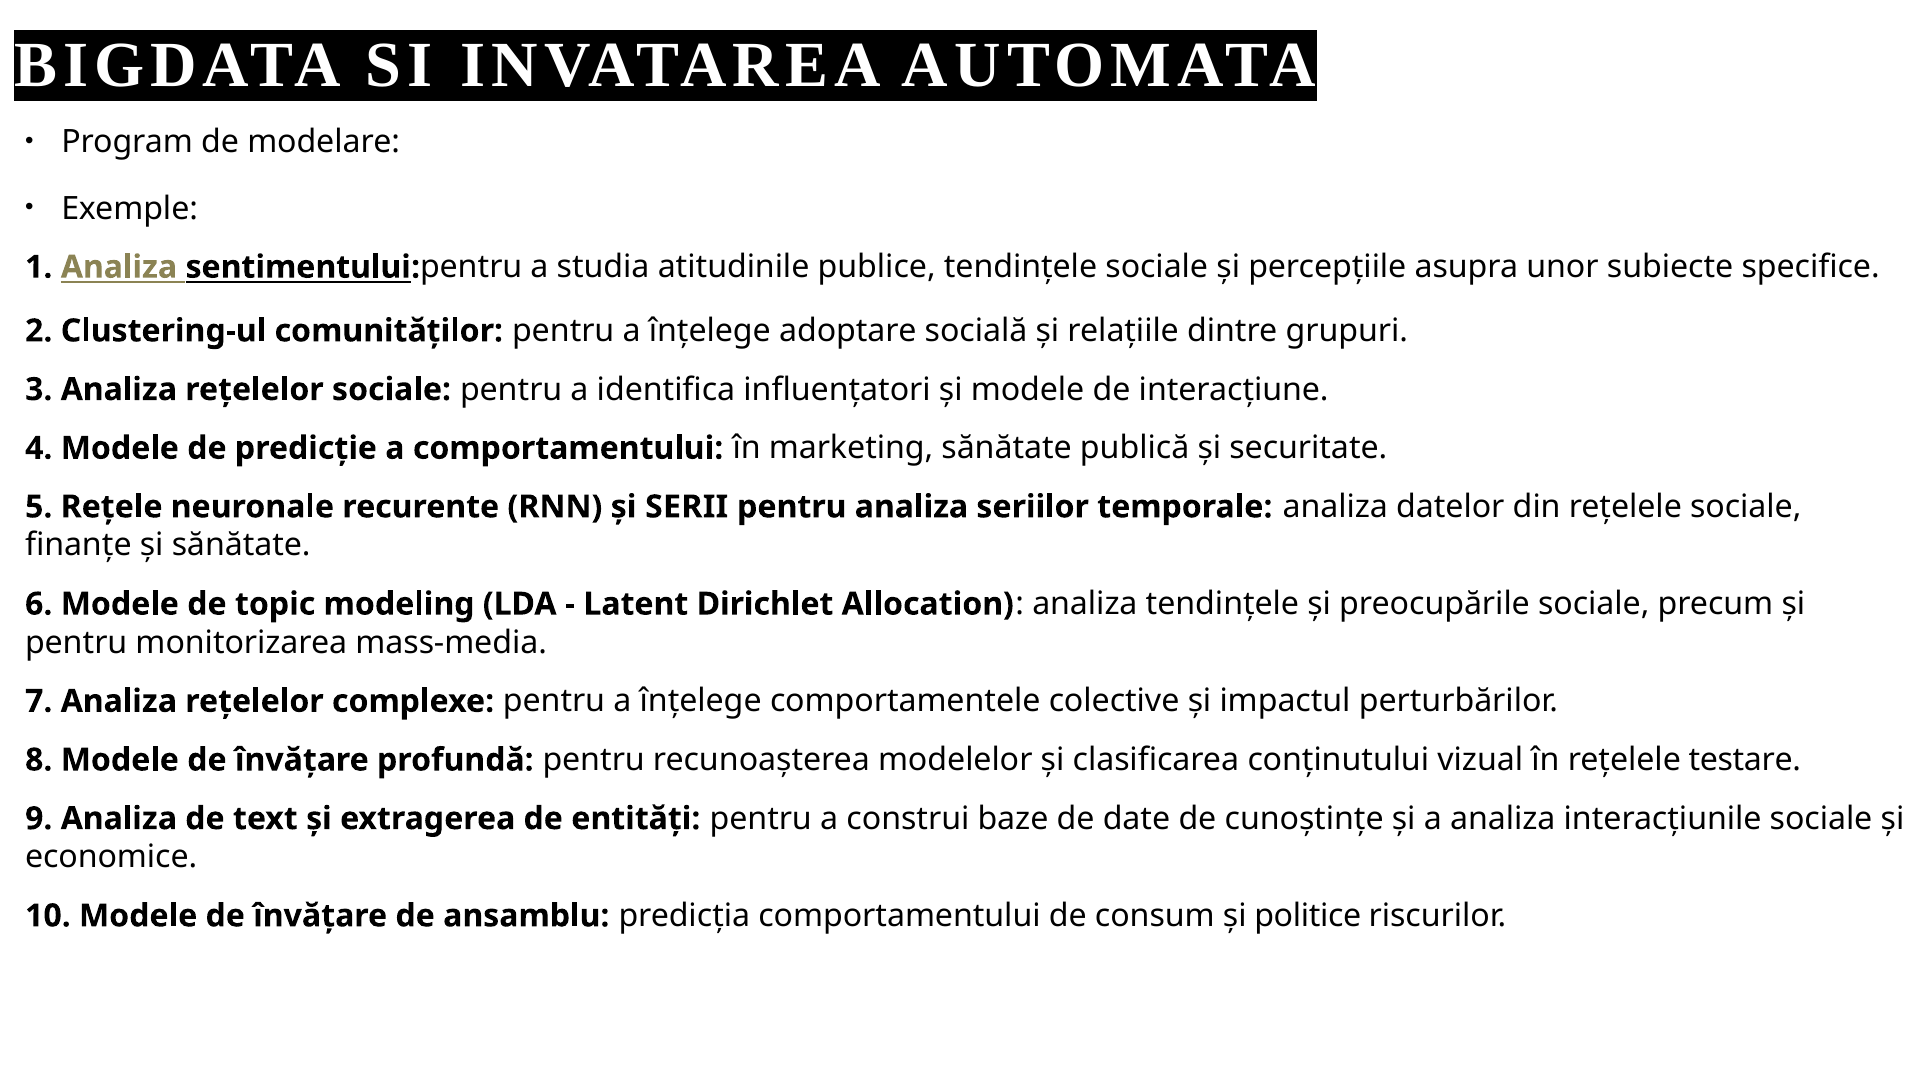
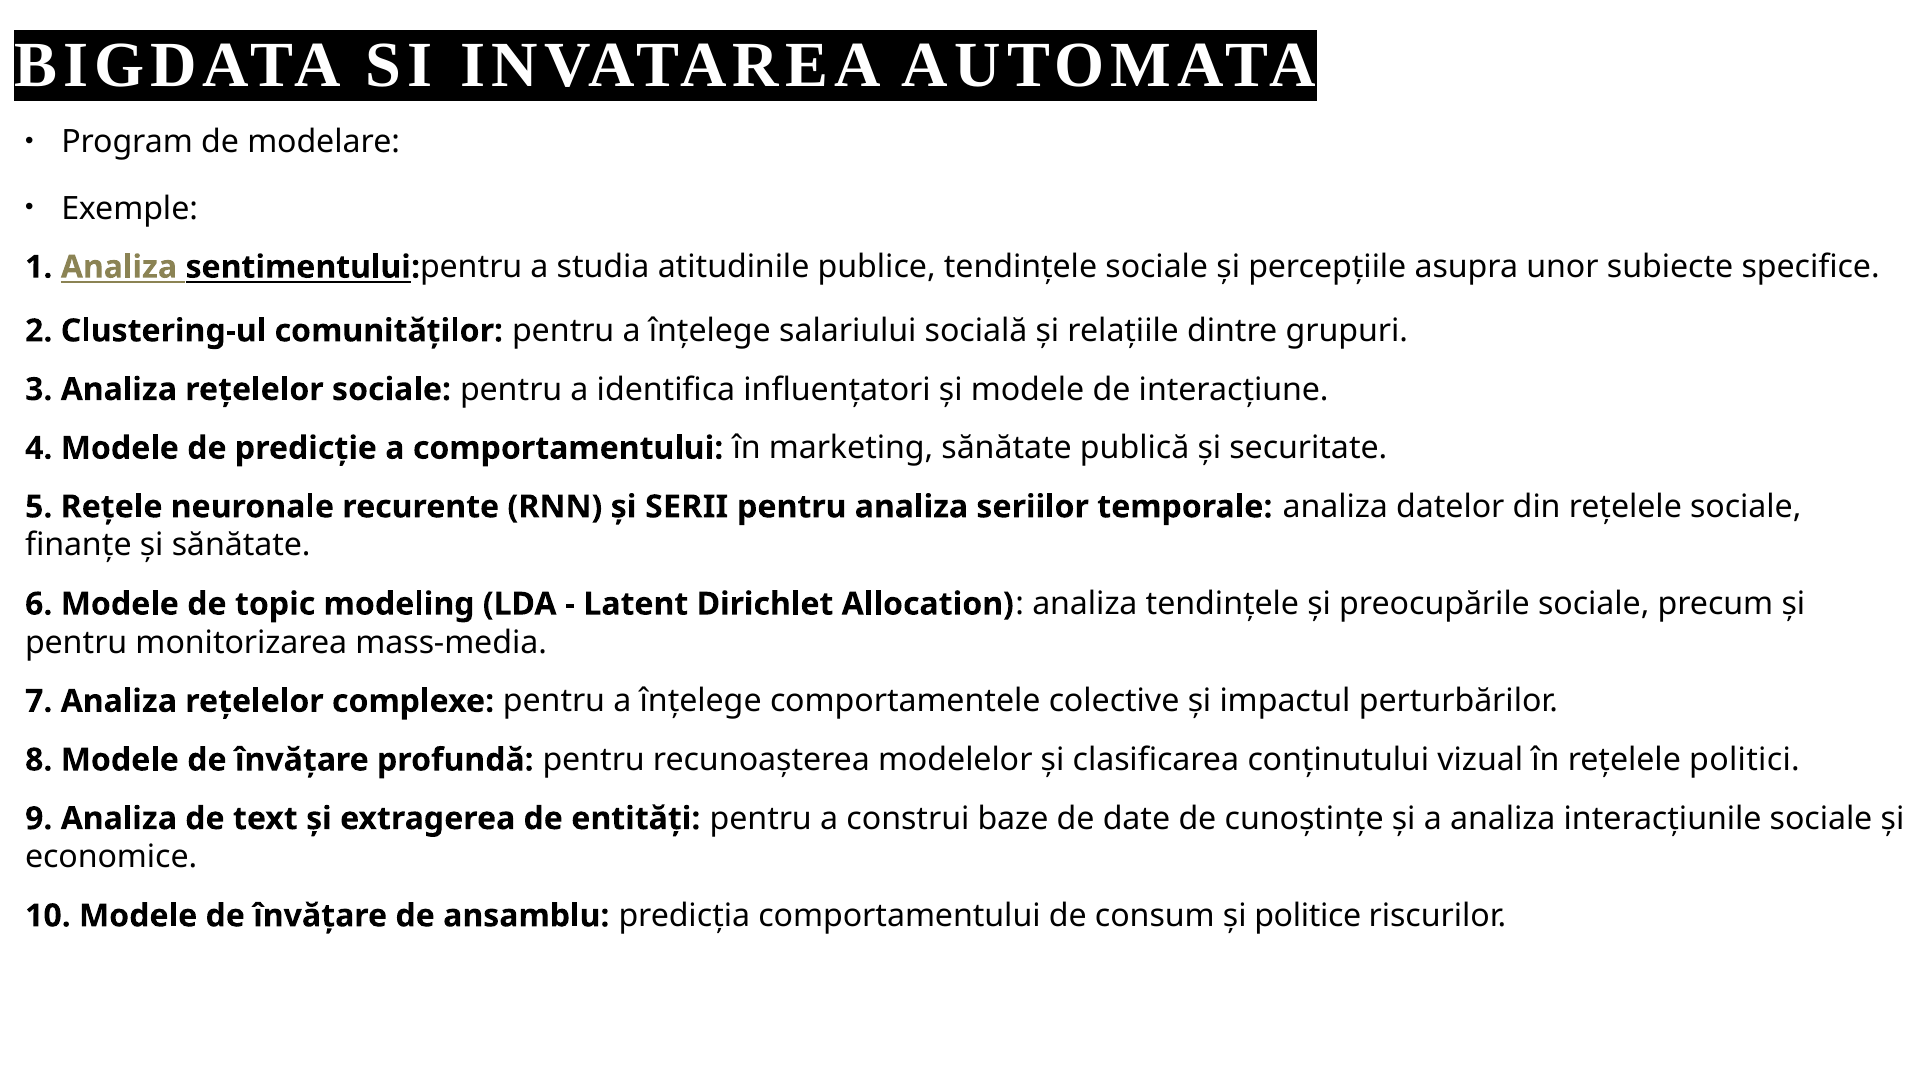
adoptare: adoptare -> salariului
testare: testare -> politici
